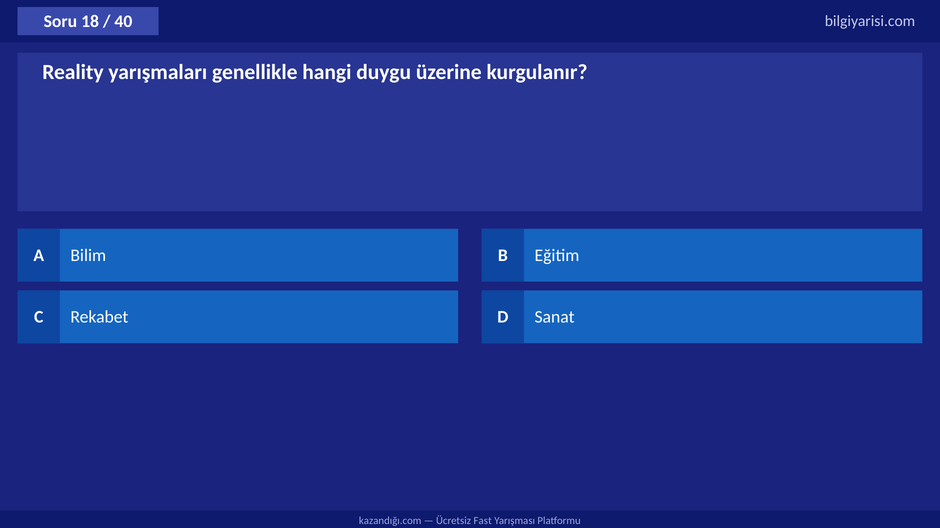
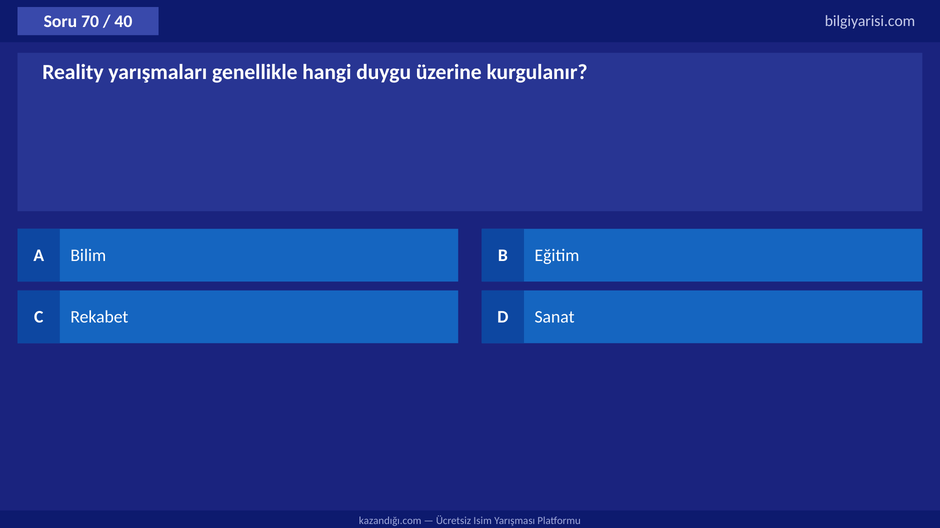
18: 18 -> 70
Fast: Fast -> Isim
